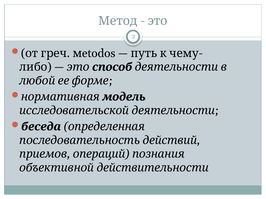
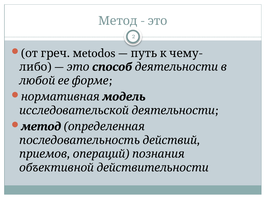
беседа at (41, 127): беседа -> метод
